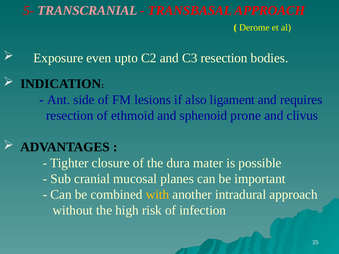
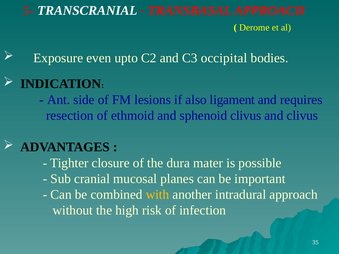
TRANSCRANIAL colour: pink -> white
C3 resection: resection -> occipital
sphenoid prone: prone -> clivus
